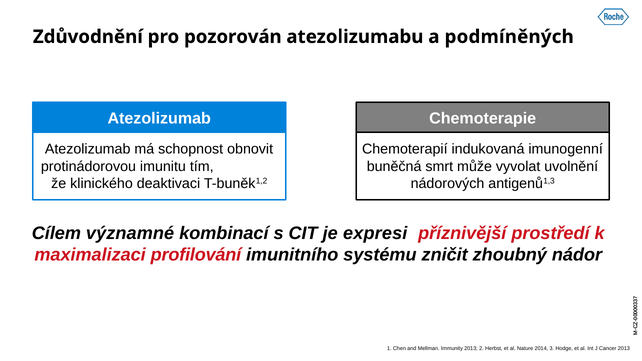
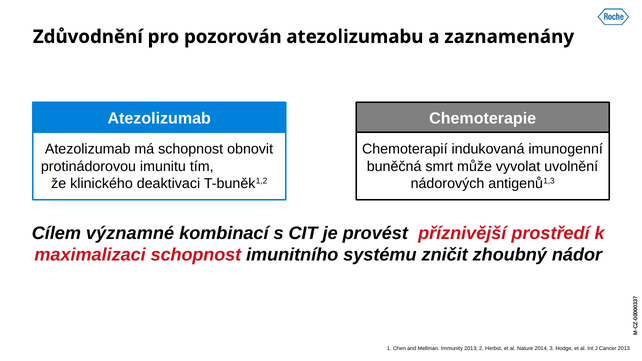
podmíněných: podmíněných -> zaznamenány
expresi: expresi -> provést
maximalizaci profilování: profilování -> schopnost
